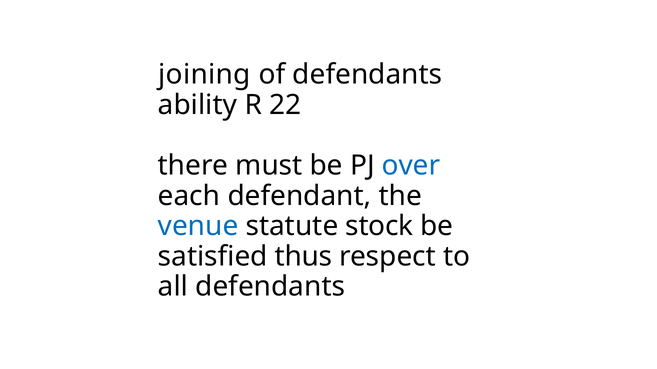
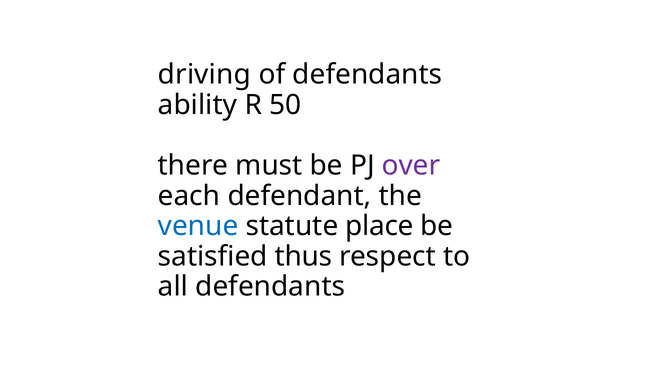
joining: joining -> driving
22: 22 -> 50
over colour: blue -> purple
stock: stock -> place
